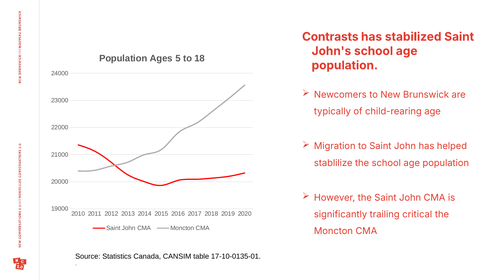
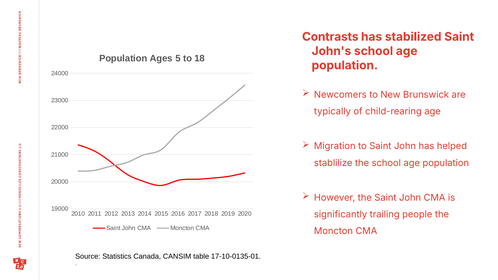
critical: critical -> people
